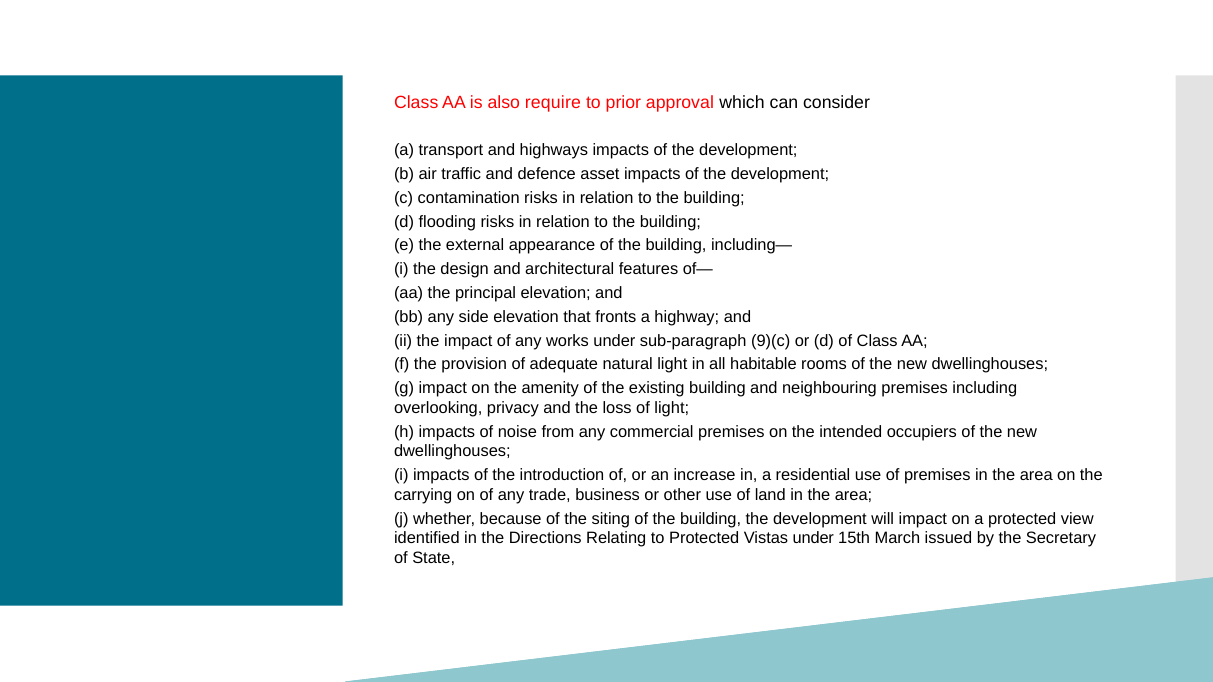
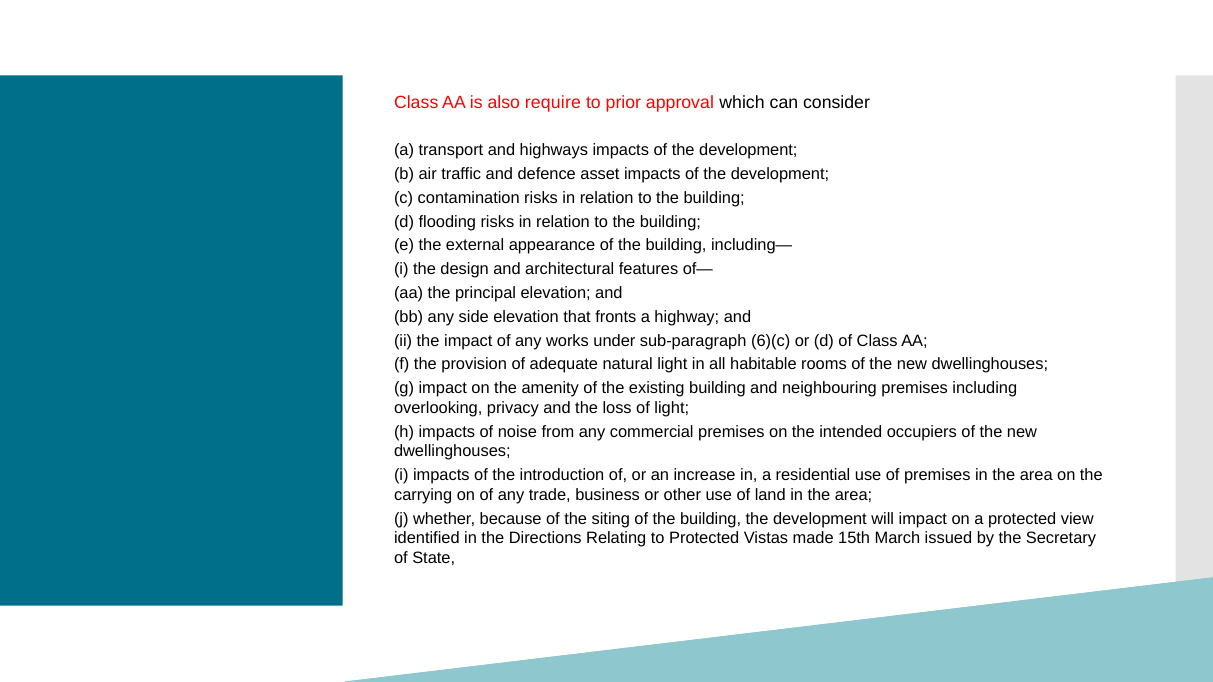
9)(c: 9)(c -> 6)(c
Vistas under: under -> made
